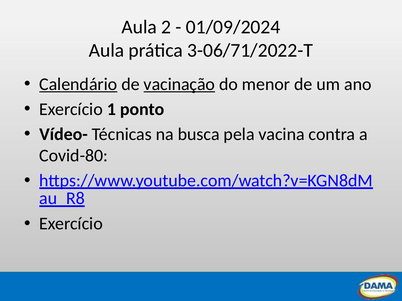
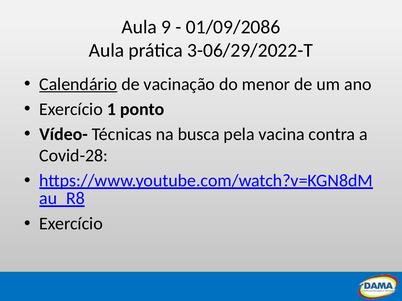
2: 2 -> 9
01/09/2024: 01/09/2024 -> 01/09/2086
3-06/71/2022-T: 3-06/71/2022-T -> 3-06/29/2022-T
vacinação underline: present -> none
Covid-80: Covid-80 -> Covid-28
